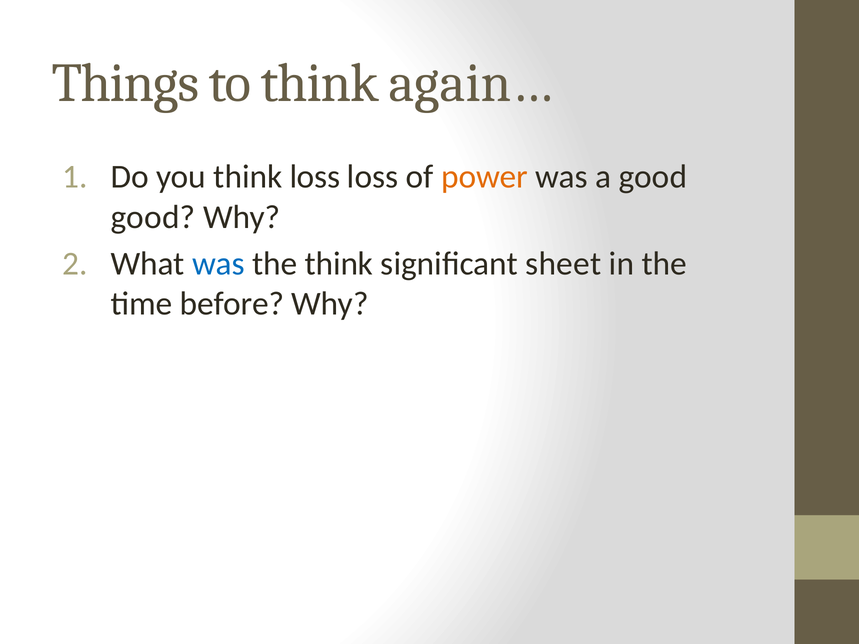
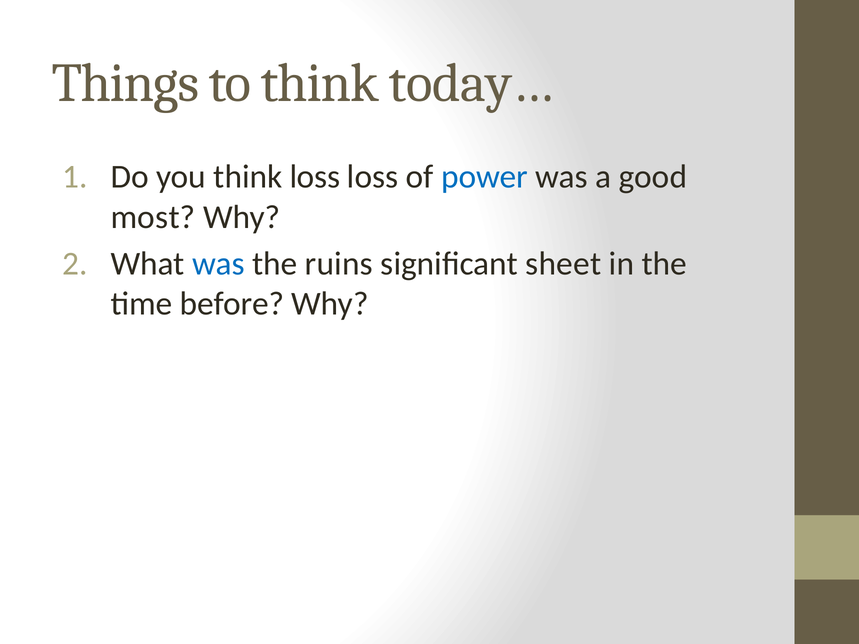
again…: again… -> today…
power colour: orange -> blue
good at (153, 217): good -> most
the think: think -> ruins
